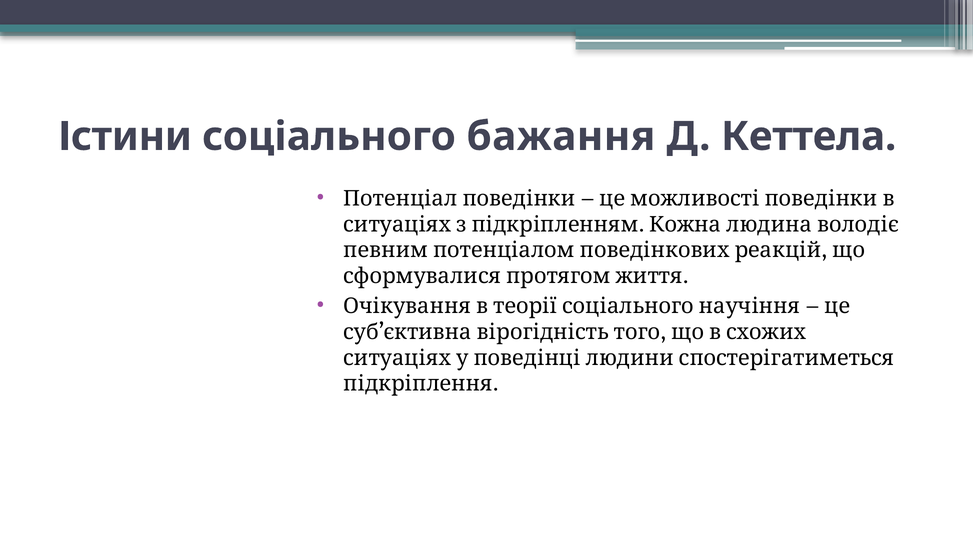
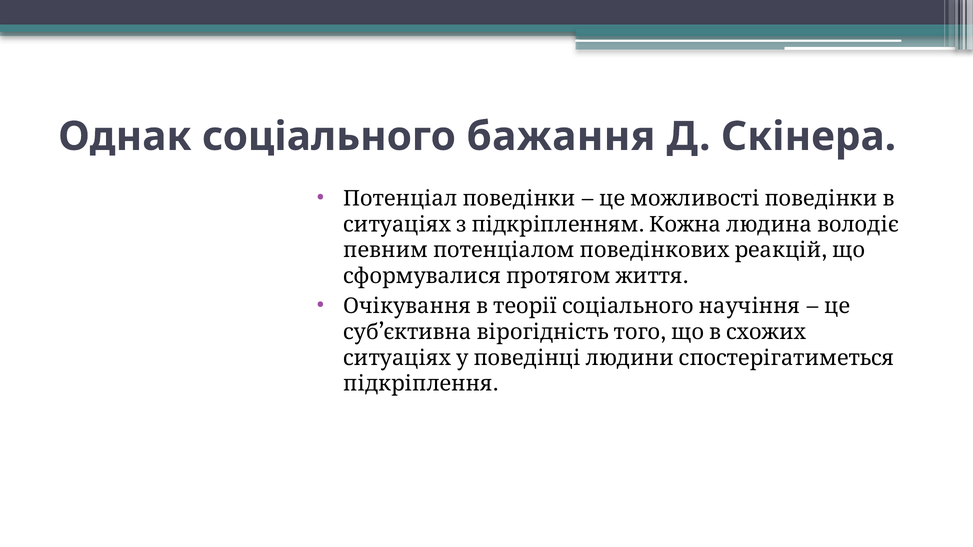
Істини: Істини -> Однак
Кеттела: Кеттела -> Скінера
